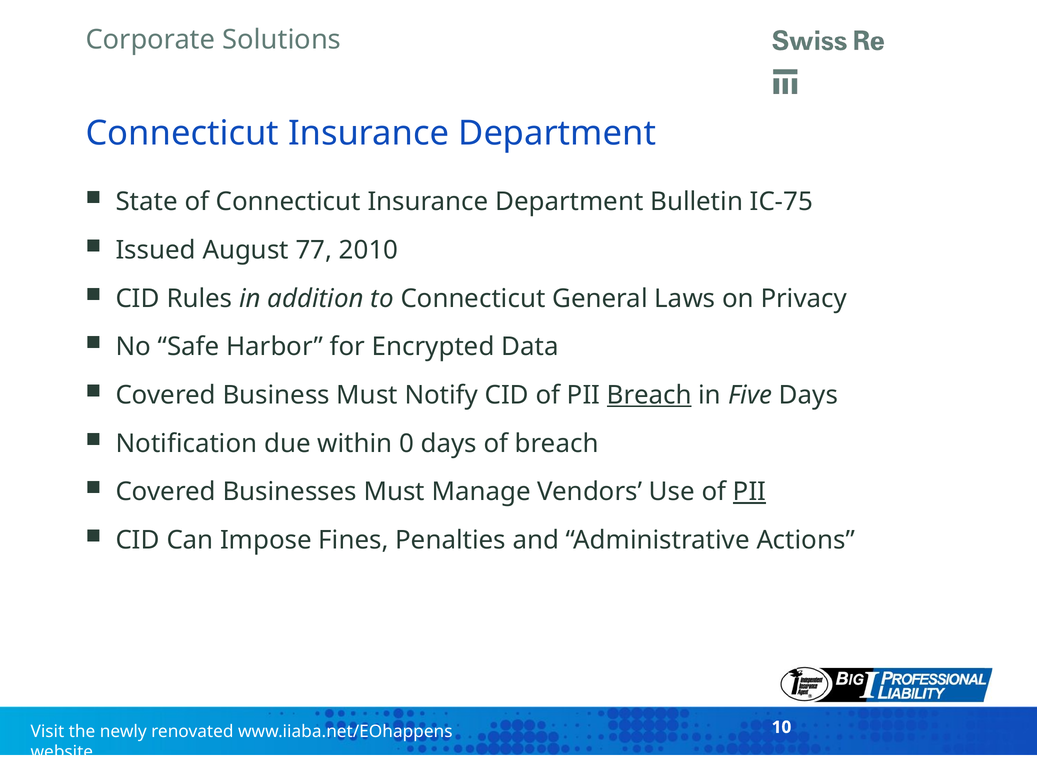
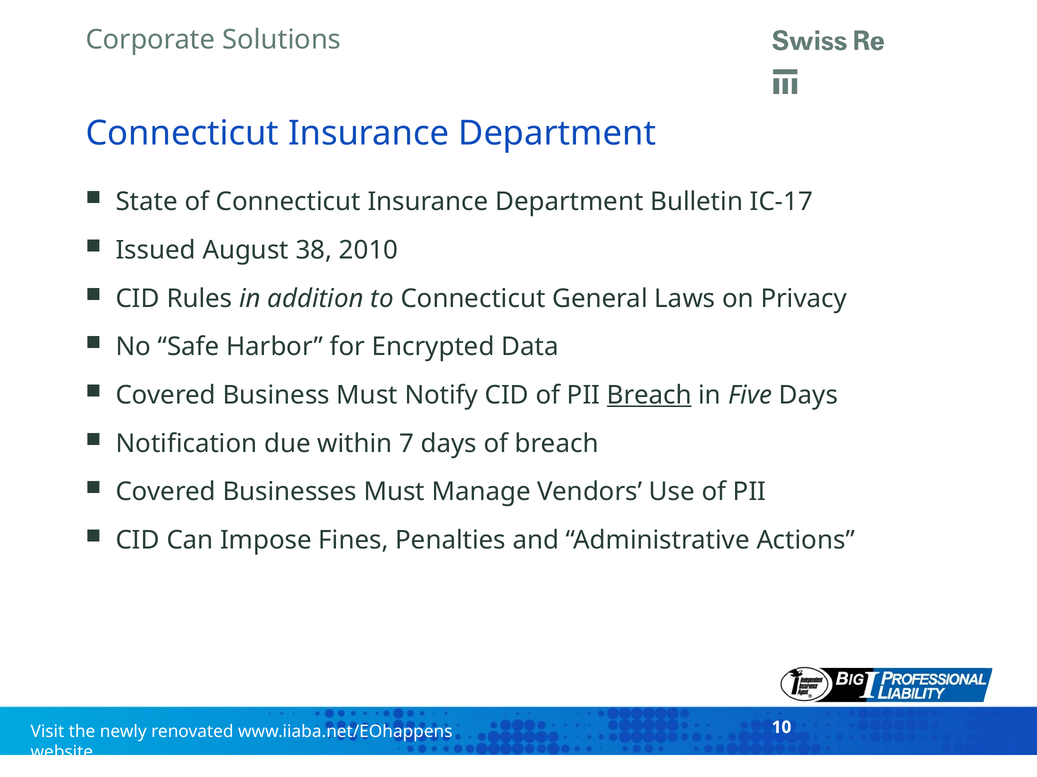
IC-75: IC-75 -> IC-17
77: 77 -> 38
0: 0 -> 7
PII at (749, 492) underline: present -> none
